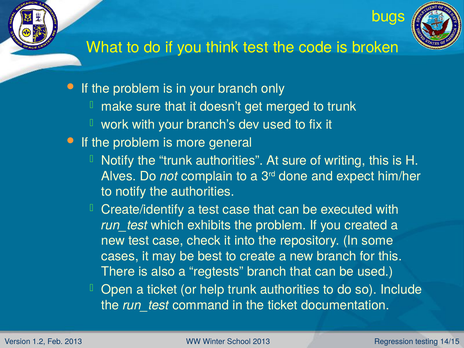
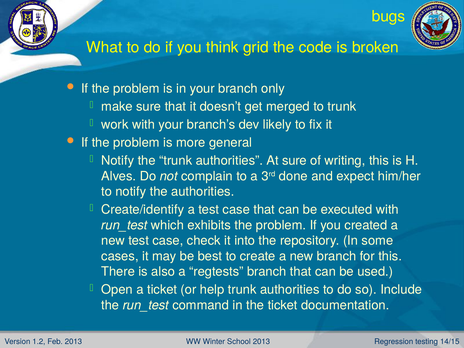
think test: test -> grid
dev used: used -> likely
